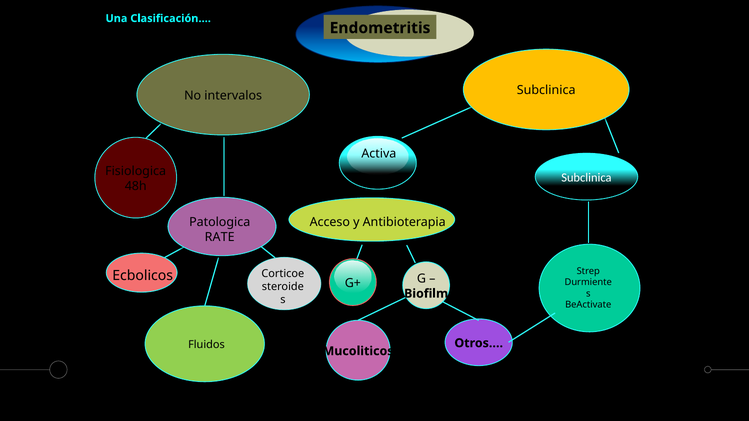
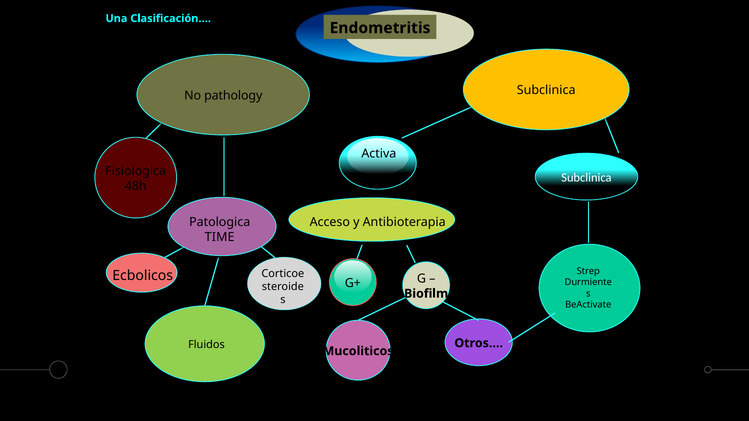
intervalos: intervalos -> pathology
RATE: RATE -> TIME
